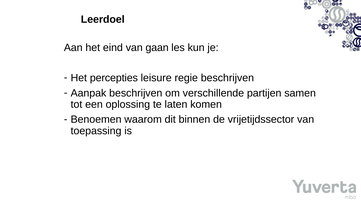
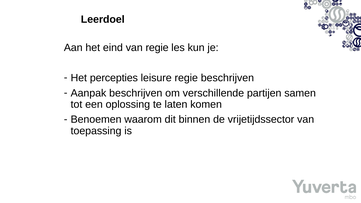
van gaan: gaan -> regie
